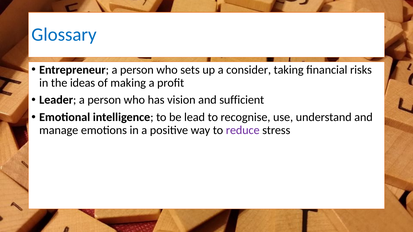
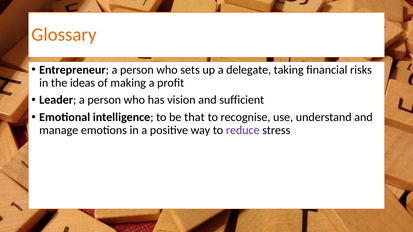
Glossary colour: blue -> orange
consider: consider -> delegate
lead: lead -> that
